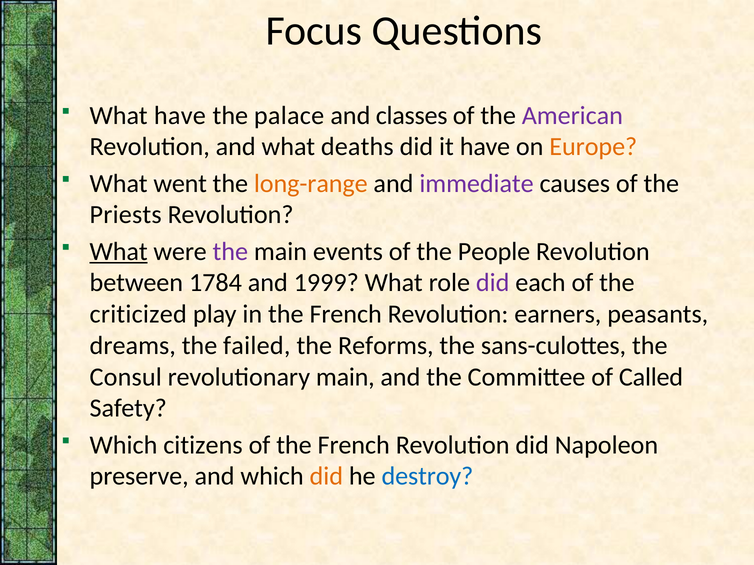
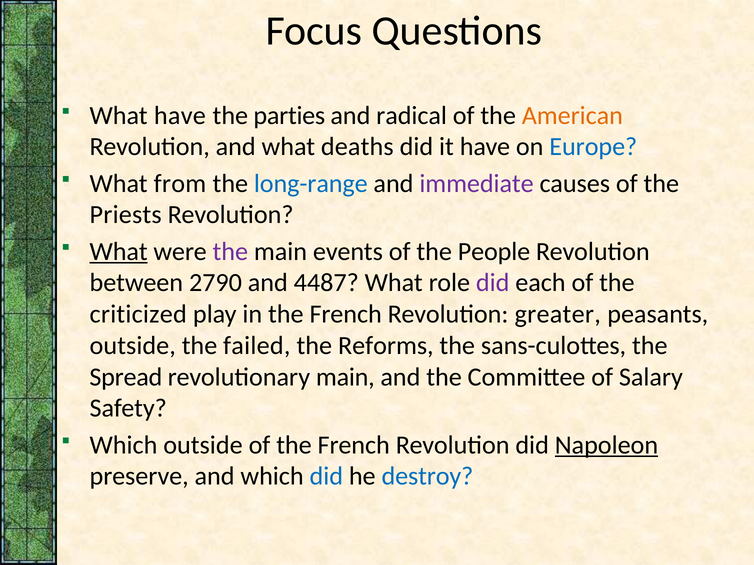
palace: palace -> parties
classes: classes -> radical
American colour: purple -> orange
Europe colour: orange -> blue
went: went -> from
long-range colour: orange -> blue
1784: 1784 -> 2790
1999: 1999 -> 4487
earners: earners -> greater
dreams at (133, 346): dreams -> outside
Consul: Consul -> Spread
Called: Called -> Salary
Which citizens: citizens -> outside
Napoleon underline: none -> present
did at (326, 477) colour: orange -> blue
